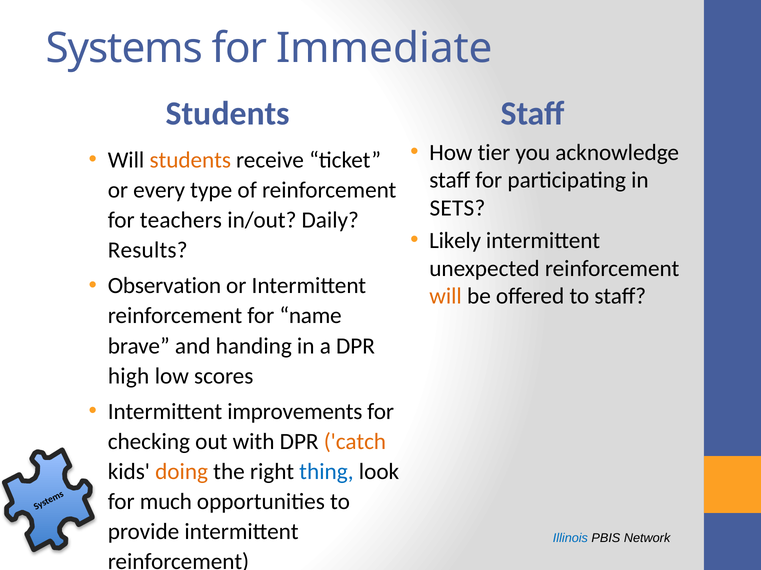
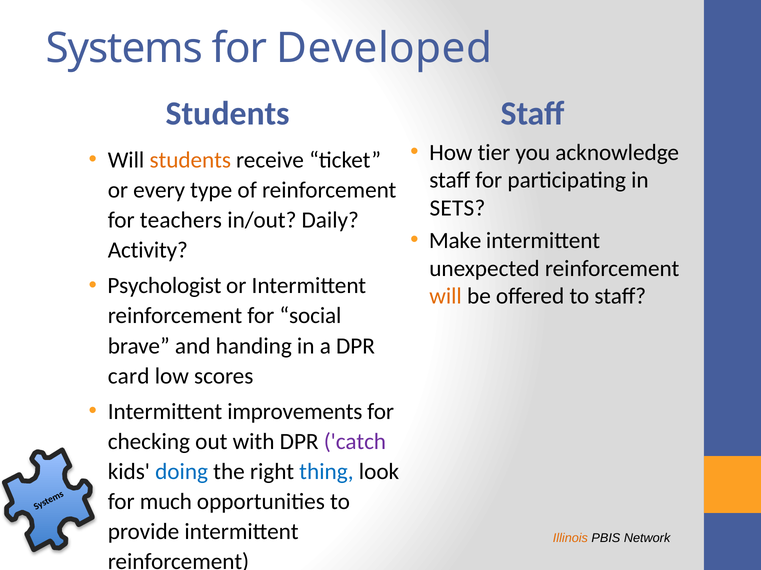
Immediate: Immediate -> Developed
Likely: Likely -> Make
Results: Results -> Activity
Observation: Observation -> Psychologist
name: name -> social
high: high -> card
catch colour: orange -> purple
doing colour: orange -> blue
Illinois colour: blue -> orange
